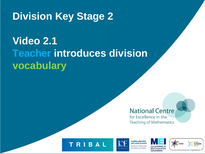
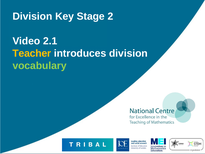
Teacher colour: light blue -> yellow
